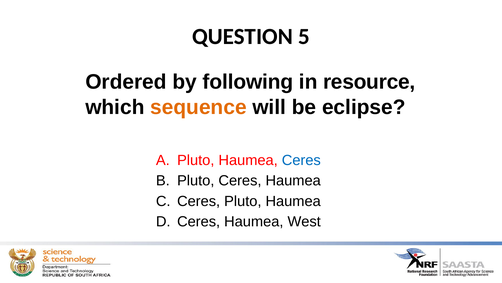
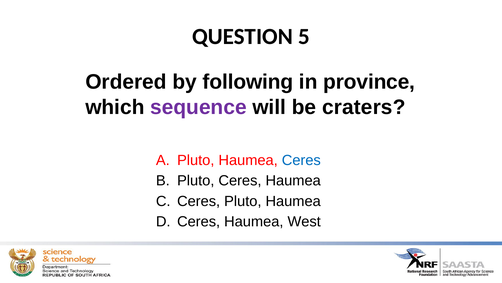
resource: resource -> province
sequence colour: orange -> purple
eclipse: eclipse -> craters
